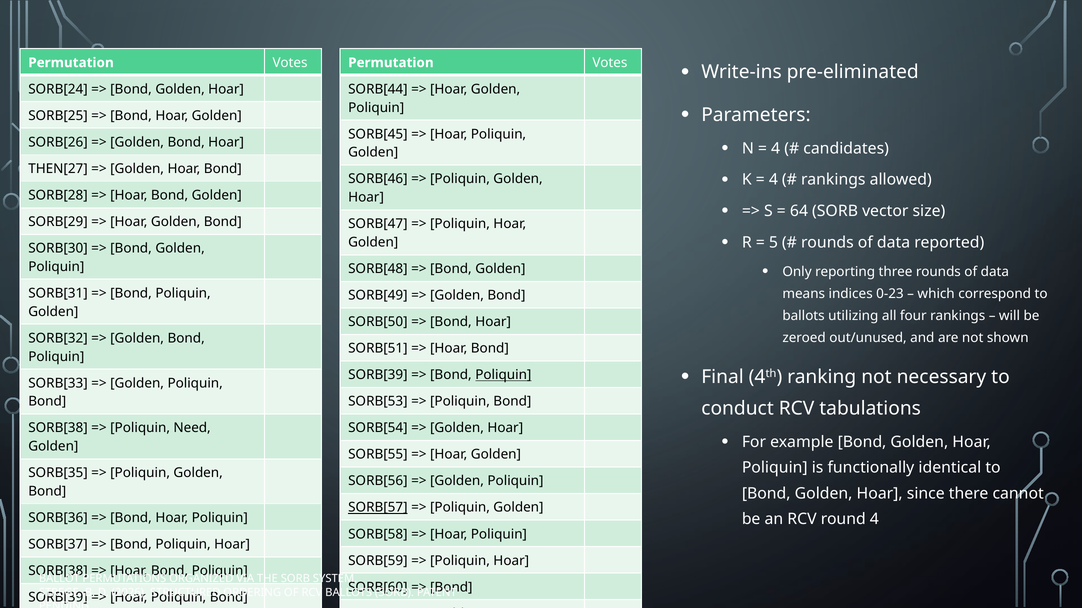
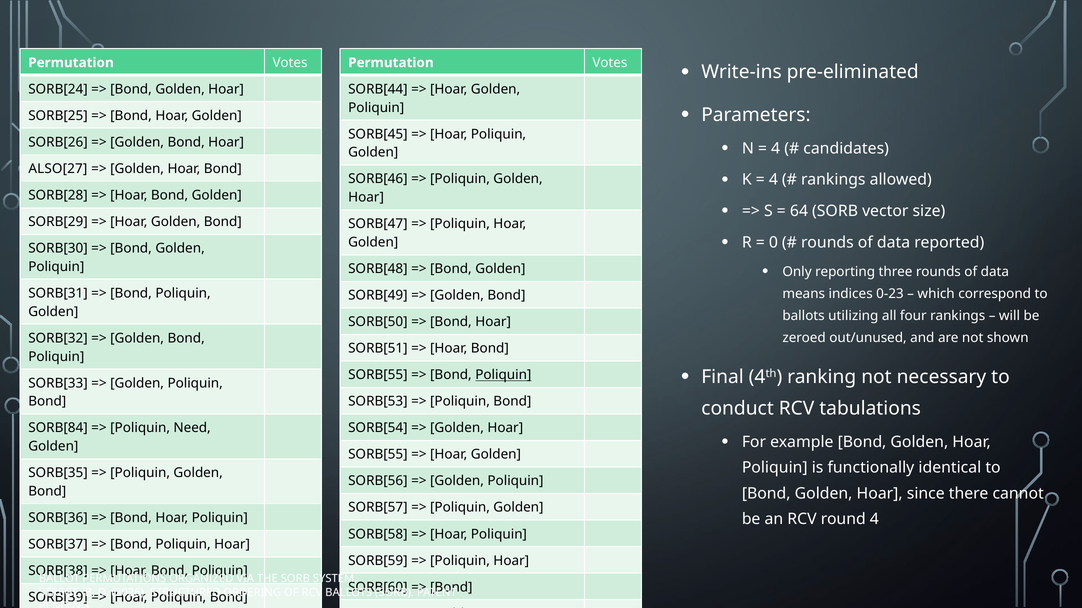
THEN[27: THEN[27 -> ALSO[27
5: 5 -> 0
SORB[39 at (378, 375): SORB[39 -> SORB[55
SORB[38 at (58, 428): SORB[38 -> SORB[84
SORB[57 underline: present -> none
